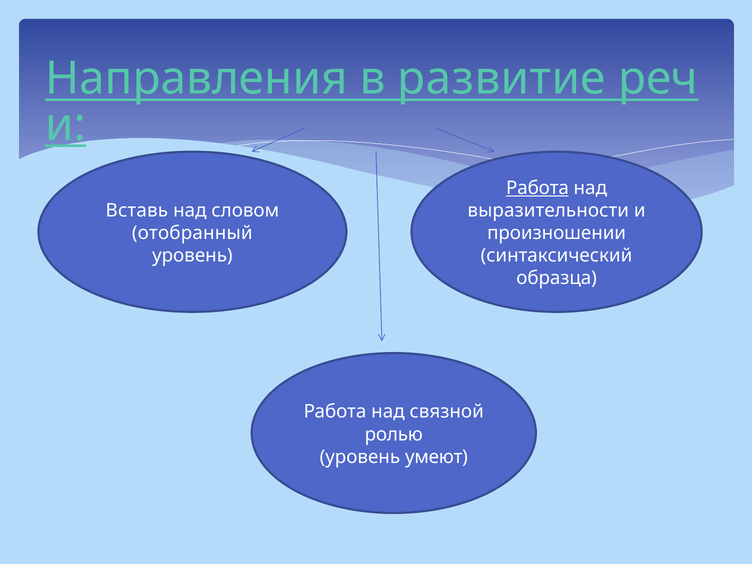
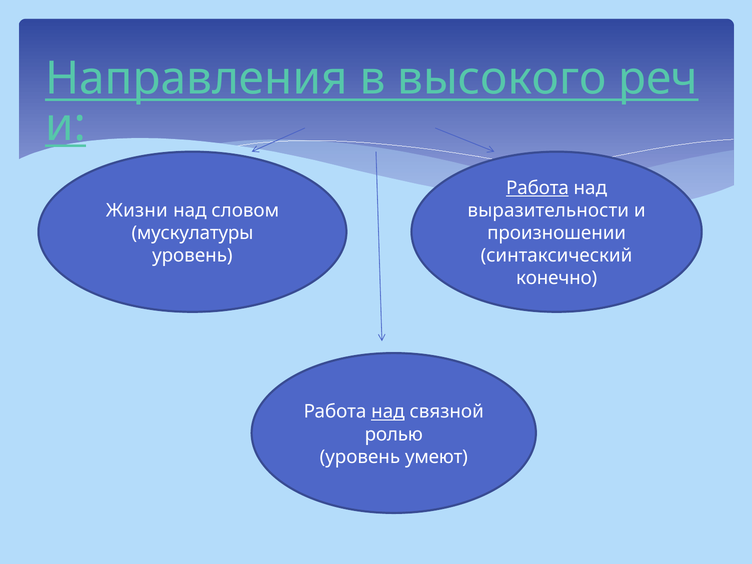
развитие: развитие -> высокого
Вставь: Вставь -> Жизни
отобранный: отобранный -> мускулатуры
образца: образца -> конечно
над at (388, 412) underline: none -> present
